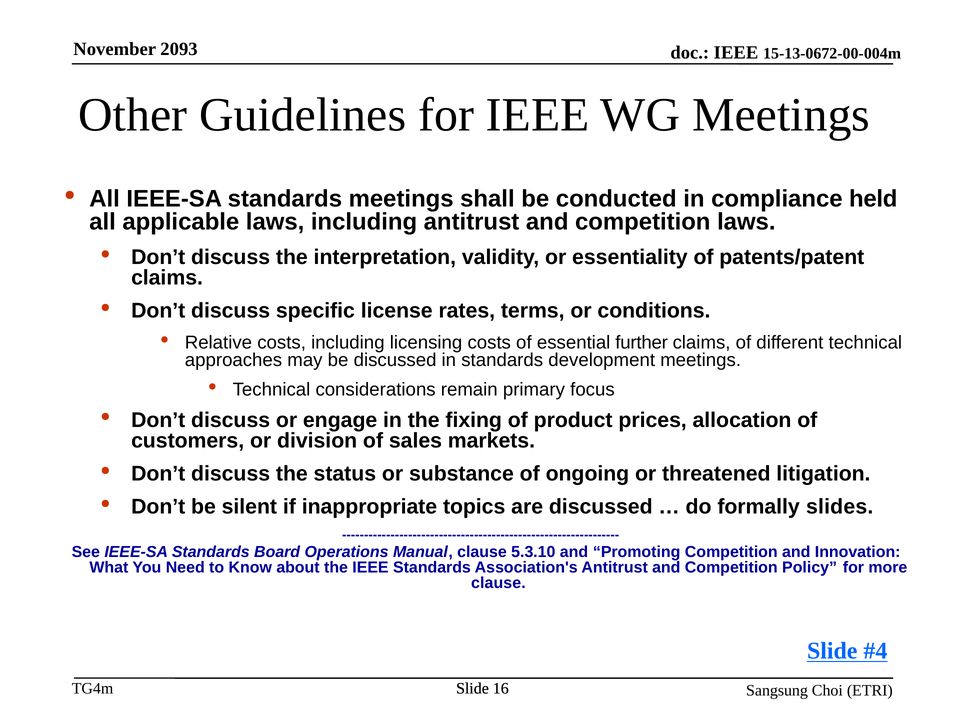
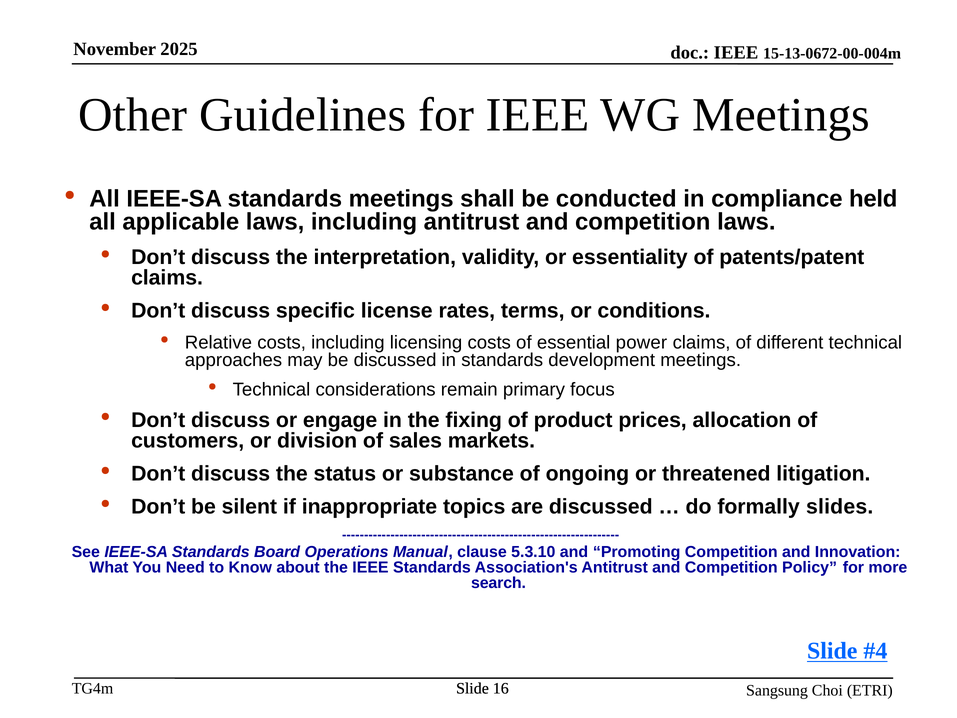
2093: 2093 -> 2025
further: further -> power
clause at (498, 583): clause -> search
